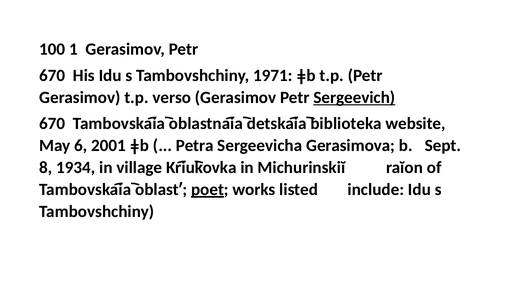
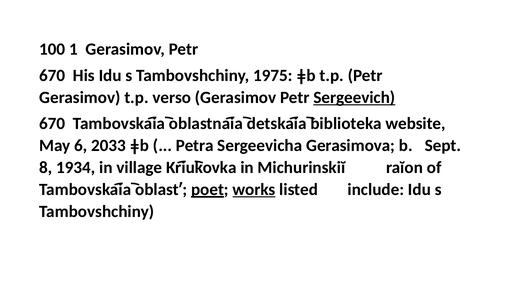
1971: 1971 -> 1975
2001: 2001 -> 2033
works underline: none -> present
